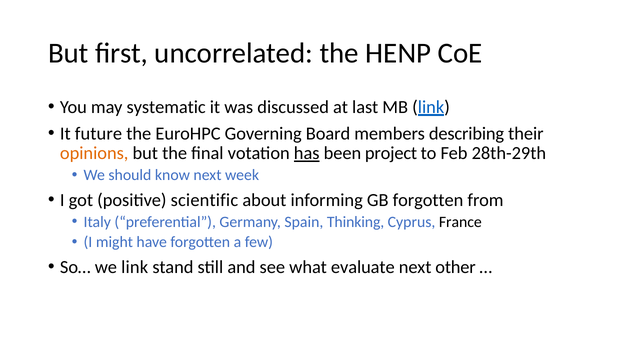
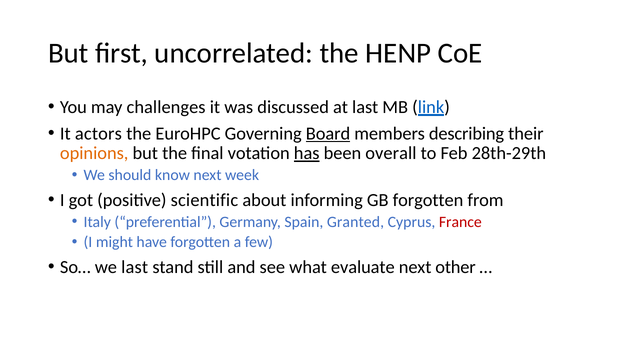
systematic: systematic -> challenges
future: future -> actors
Board underline: none -> present
project: project -> overall
Thinking: Thinking -> Granted
France colour: black -> red
we link: link -> last
